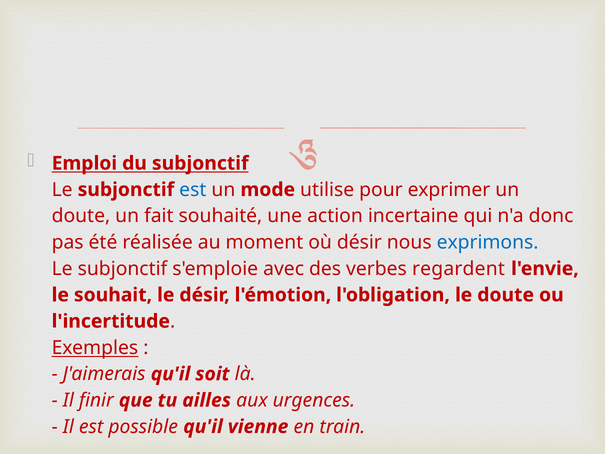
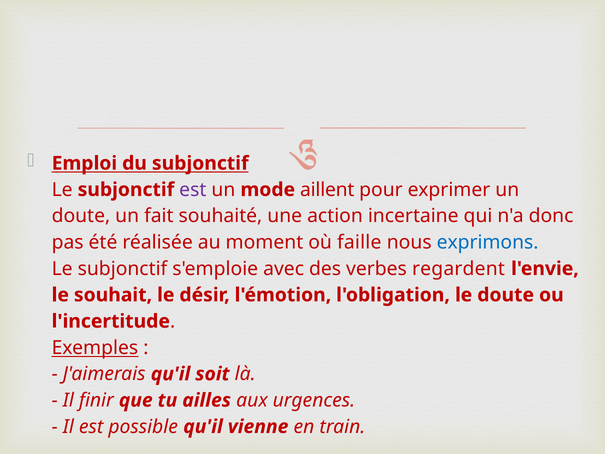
est at (193, 190) colour: blue -> purple
utilise: utilise -> aillent
où désir: désir -> faille
